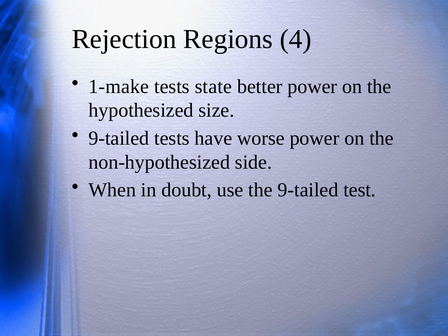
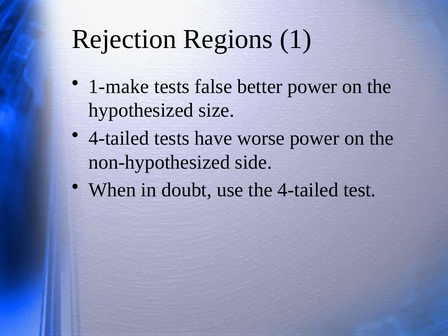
4: 4 -> 1
state: state -> false
9-tailed at (119, 138): 9-tailed -> 4-tailed
the 9-tailed: 9-tailed -> 4-tailed
